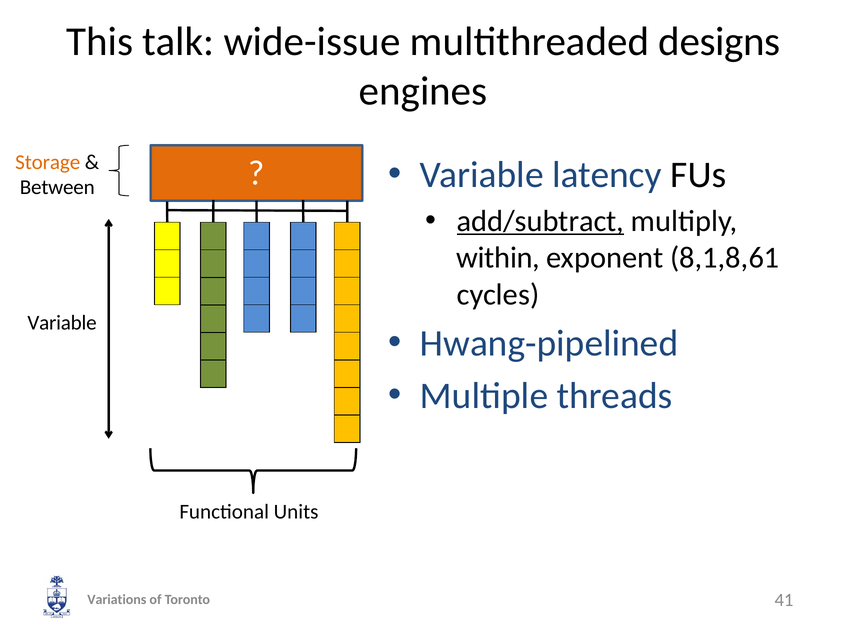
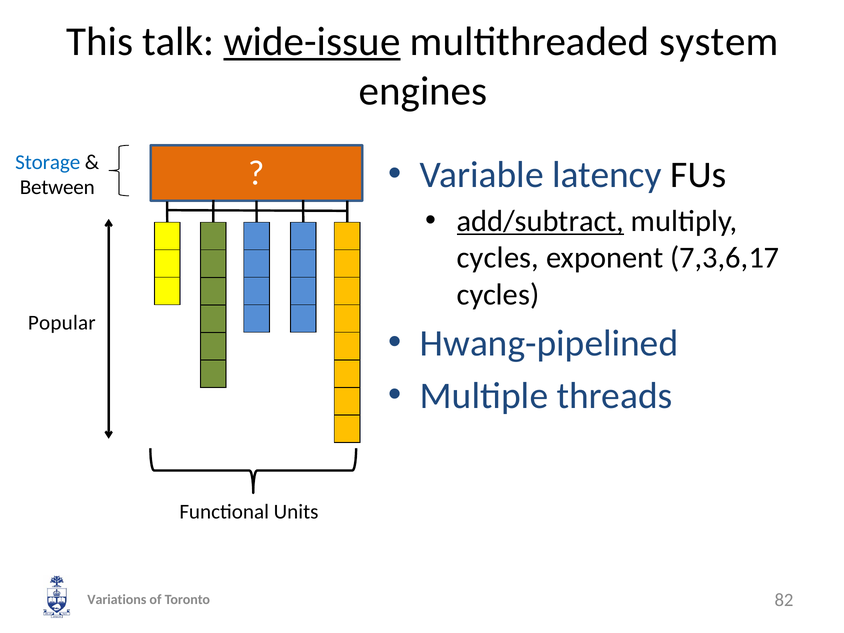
wide-issue underline: none -> present
designs: designs -> system
Storage colour: orange -> blue
within at (498, 258): within -> cycles
8,1,8,61: 8,1,8,61 -> 7,3,6,17
Variable at (62, 323): Variable -> Popular
41: 41 -> 82
